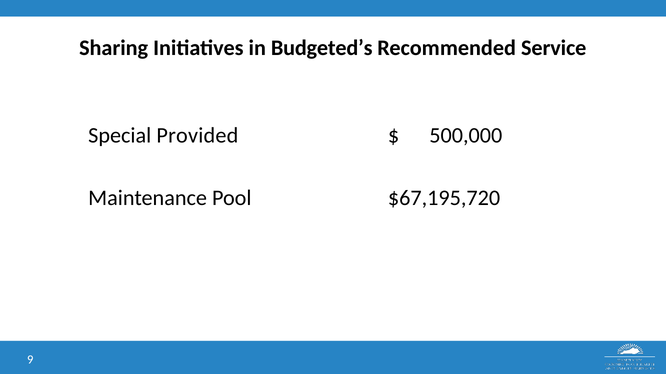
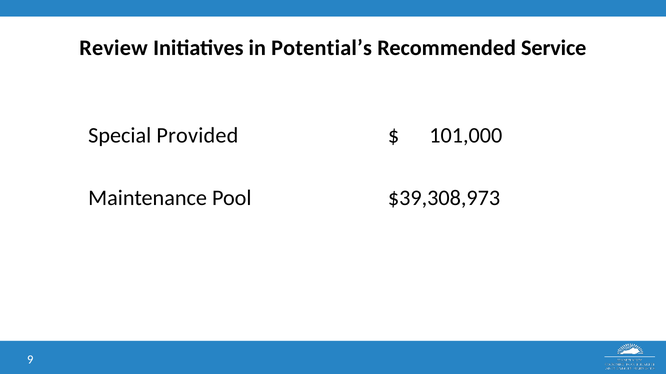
Sharing: Sharing -> Review
Budgeted’s: Budgeted’s -> Potential’s
500,000: 500,000 -> 101,000
$67,195,720: $67,195,720 -> $39,308,973
